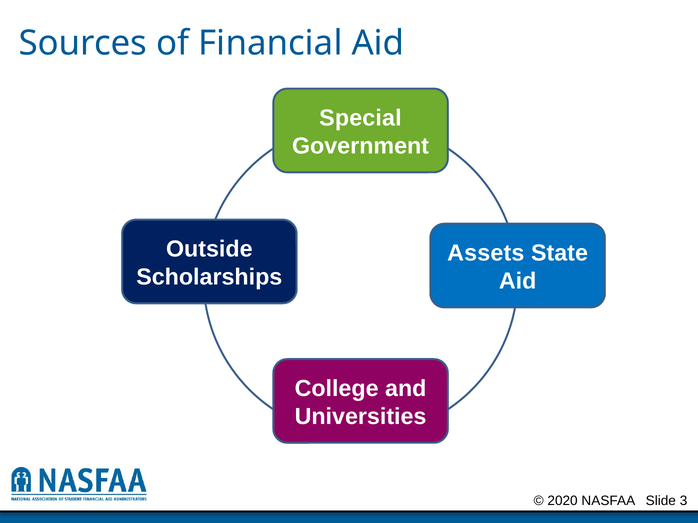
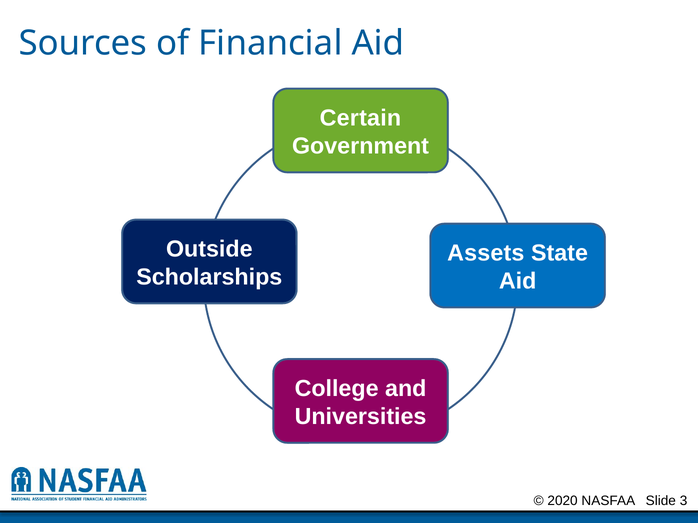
Special: Special -> Certain
